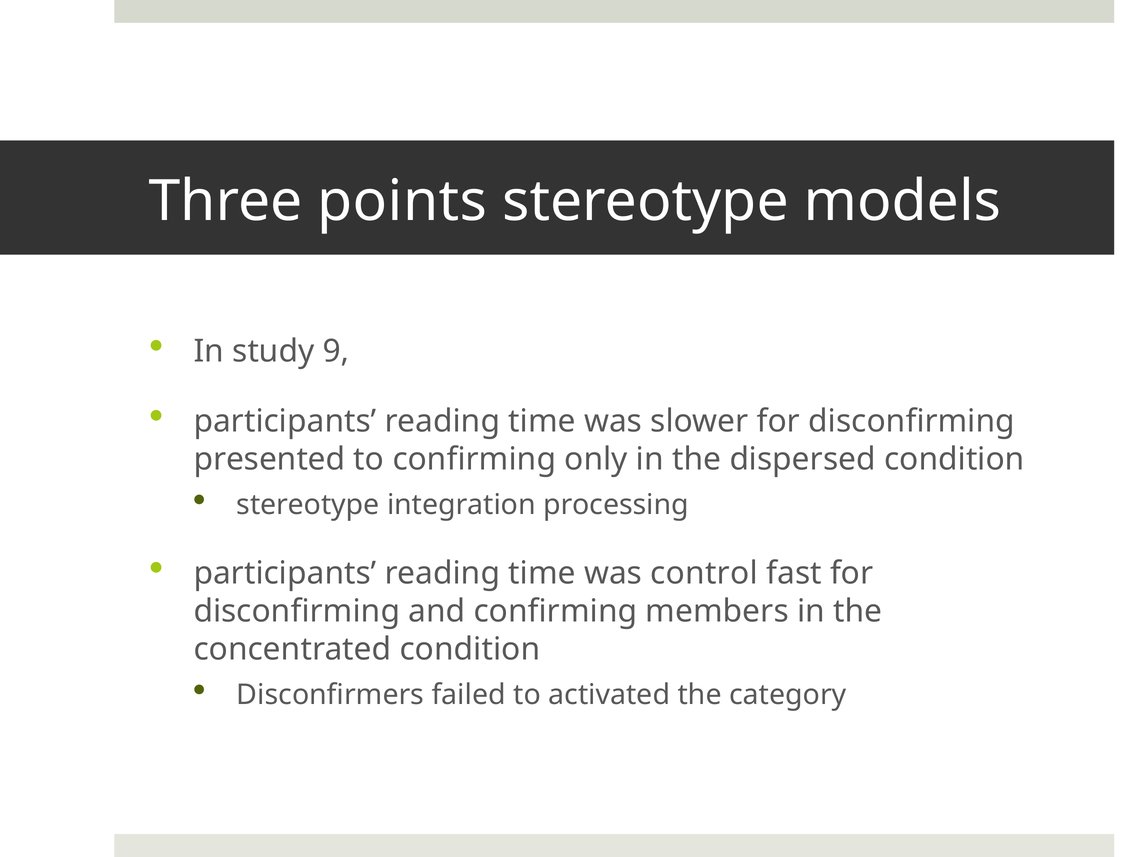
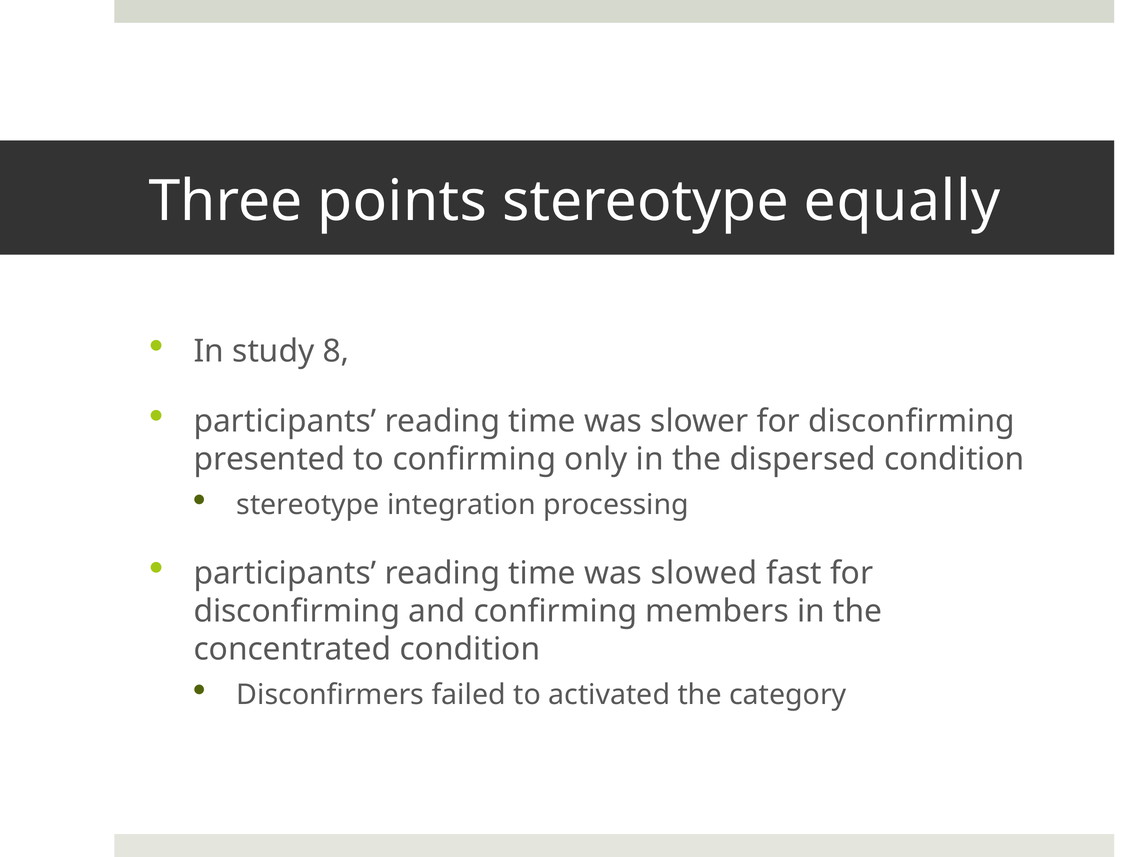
models: models -> equally
9: 9 -> 8
control: control -> slowed
